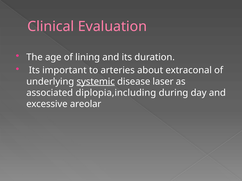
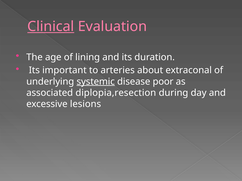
Clinical underline: none -> present
laser: laser -> poor
diplopia,including: diplopia,including -> diplopia,resection
areolar: areolar -> lesions
